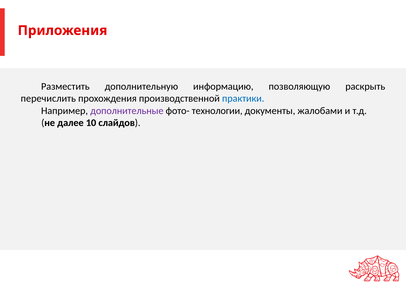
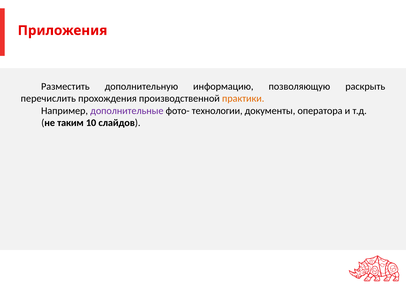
практики colour: blue -> orange
жалобами: жалобами -> оператора
далее: далее -> таким
